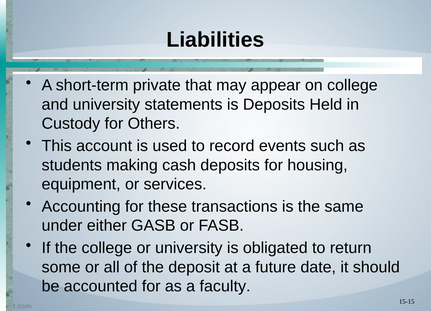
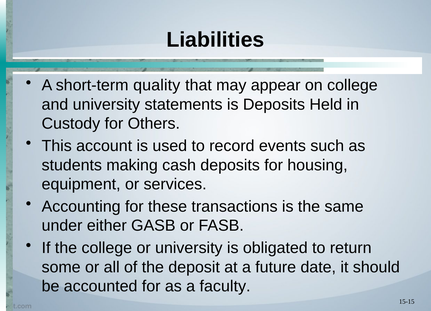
private: private -> quality
